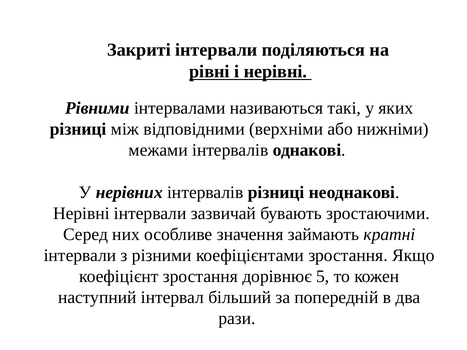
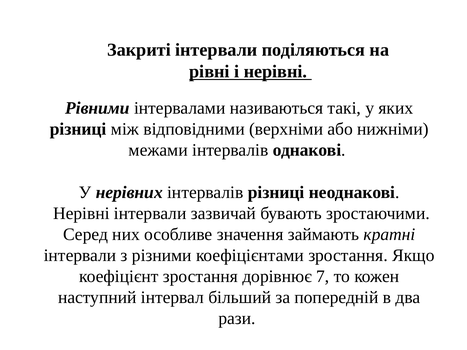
5: 5 -> 7
